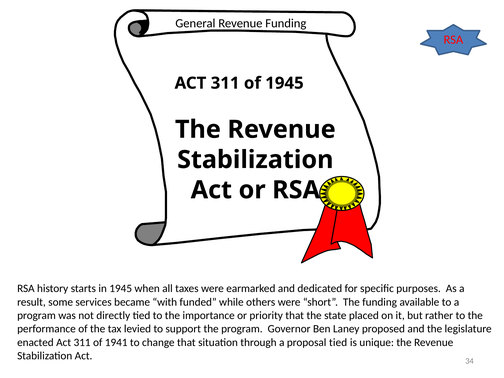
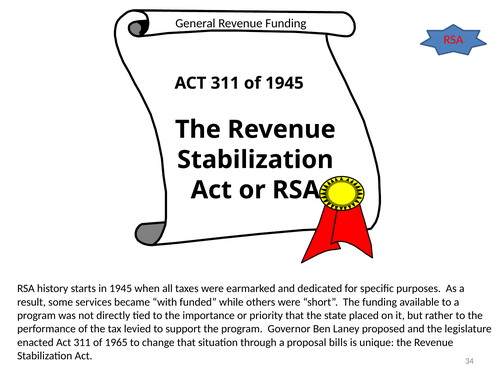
1941: 1941 -> 1965
proposal tied: tied -> bills
